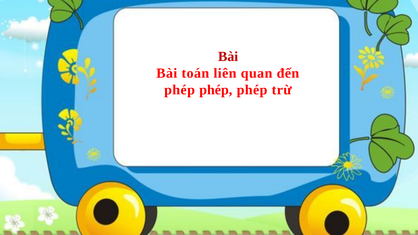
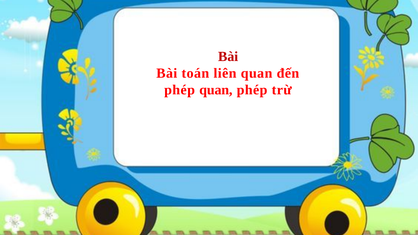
phép at (216, 90): phép -> quan
